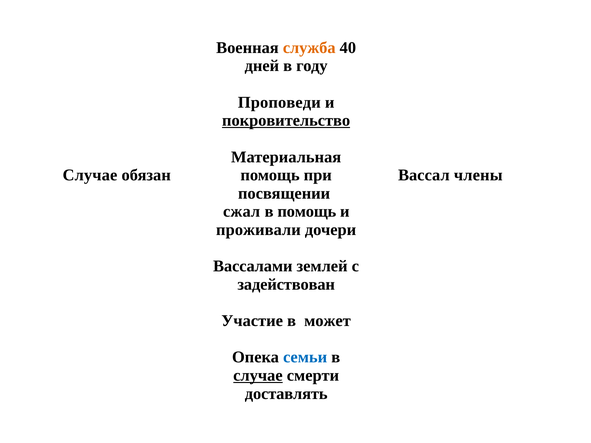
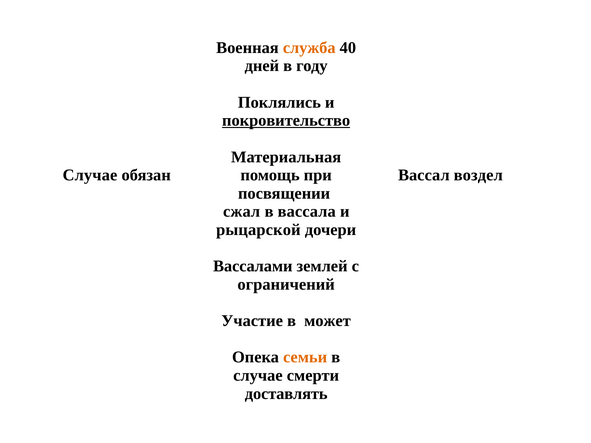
Проповеди: Проповеди -> Поклялись
члены: члены -> воздел
в помощь: помощь -> вассала
проживали: проживали -> рыцарской
задействован: задействован -> ограничений
семьи colour: blue -> orange
случае at (258, 376) underline: present -> none
